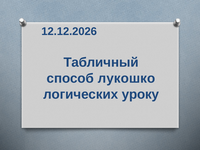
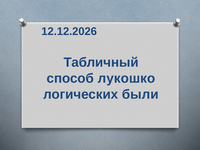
уроку: уроку -> были
